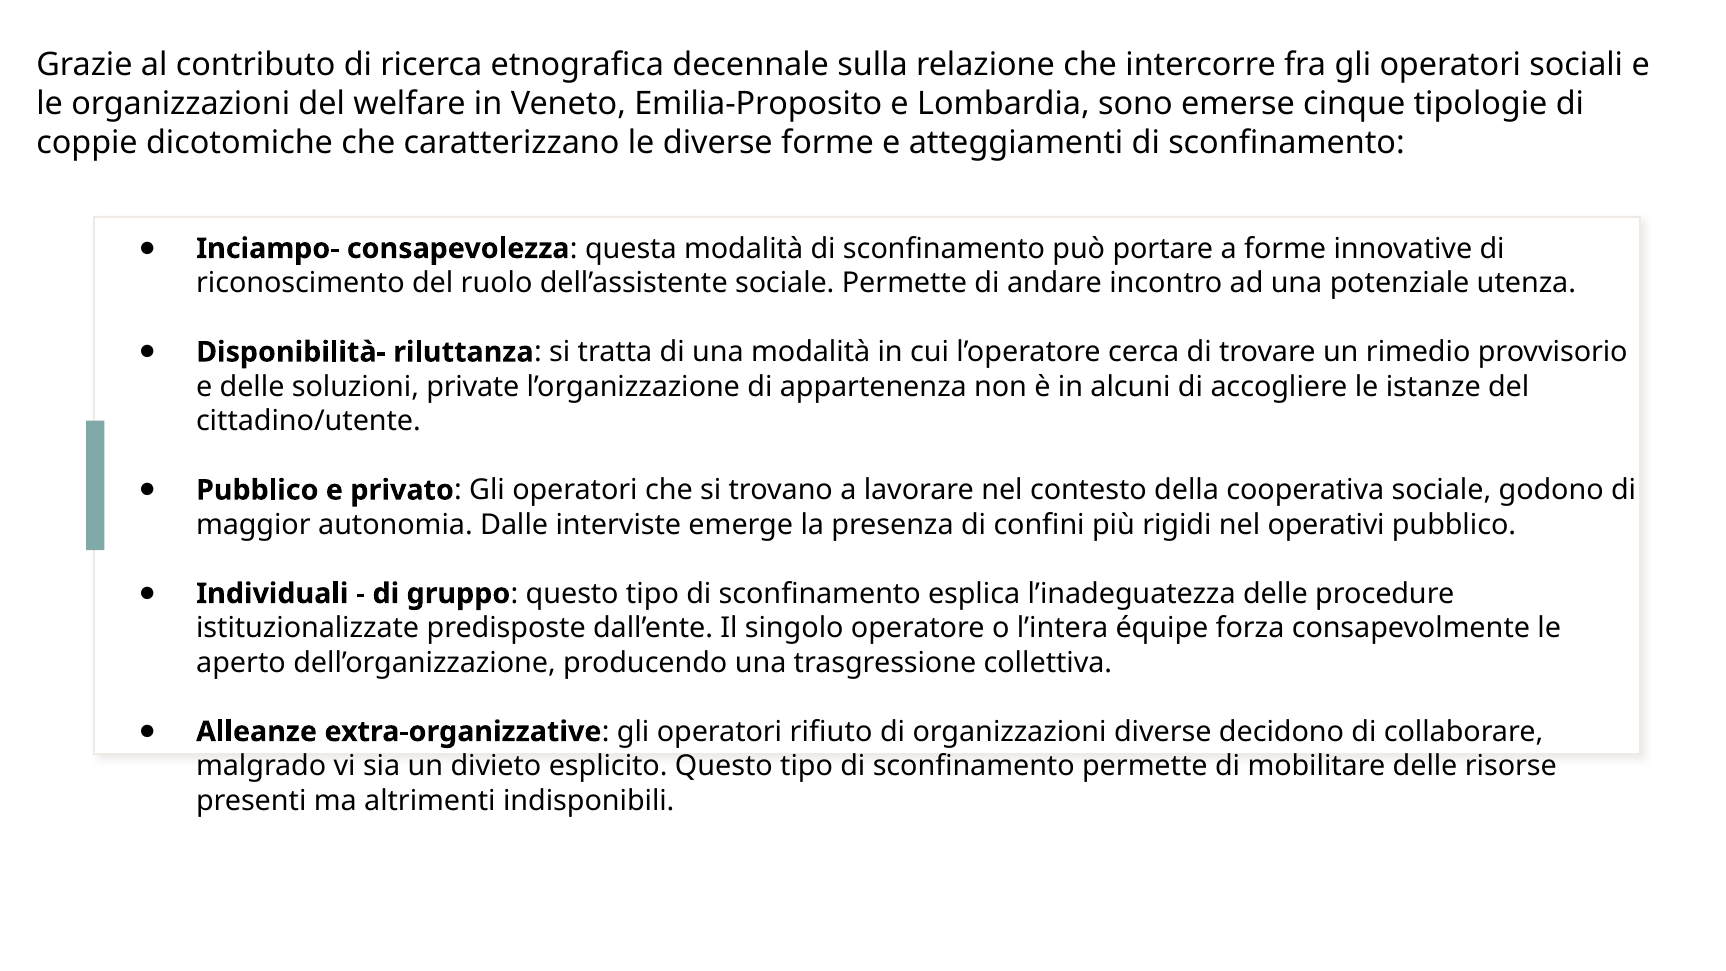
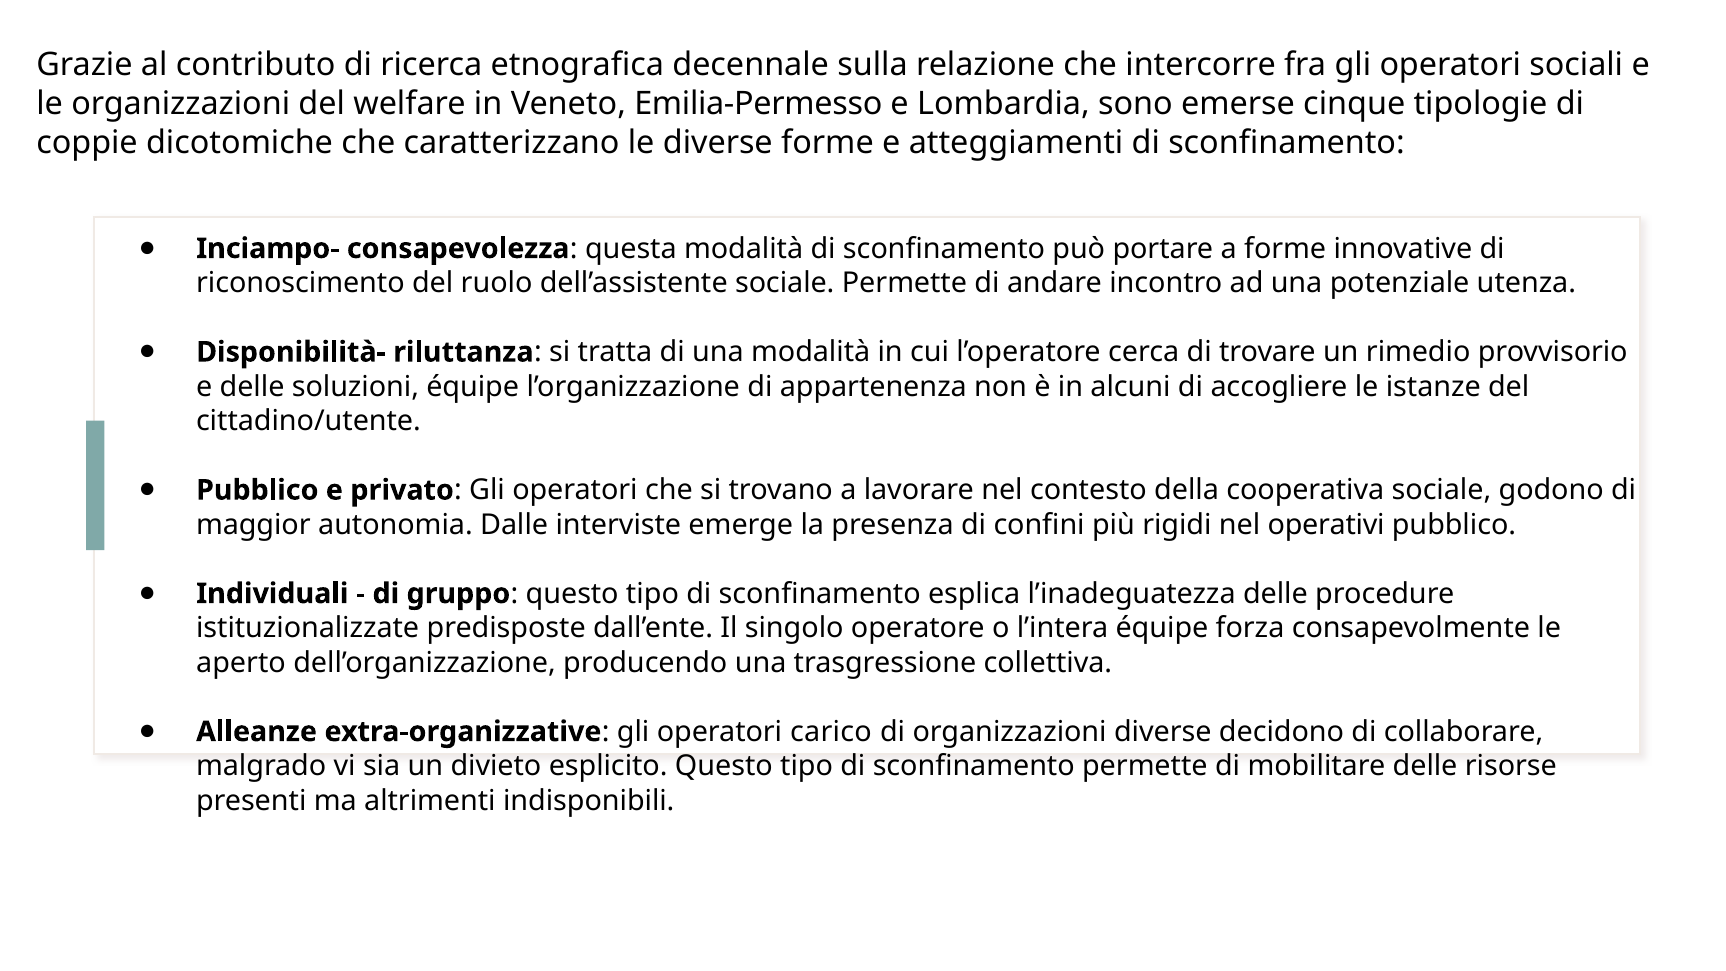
Emilia-Proposito: Emilia-Proposito -> Emilia-Permesso
soluzioni private: private -> équipe
rifiuto: rifiuto -> carico
